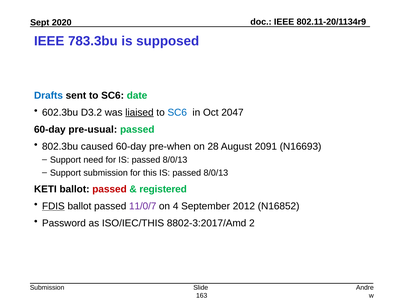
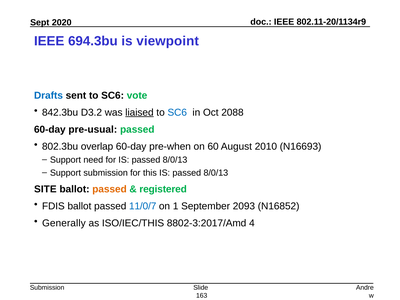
783.3bu: 783.3bu -> 694.3bu
supposed: supposed -> viewpoint
date: date -> vote
602.3bu: 602.3bu -> 842.3bu
2047: 2047 -> 2088
caused: caused -> overlap
28: 28 -> 60
2091: 2091 -> 2010
KETI: KETI -> SITE
passed at (110, 189) colour: red -> orange
FDIS underline: present -> none
11/0/7 colour: purple -> blue
4: 4 -> 1
2012: 2012 -> 2093
Password: Password -> Generally
2: 2 -> 4
